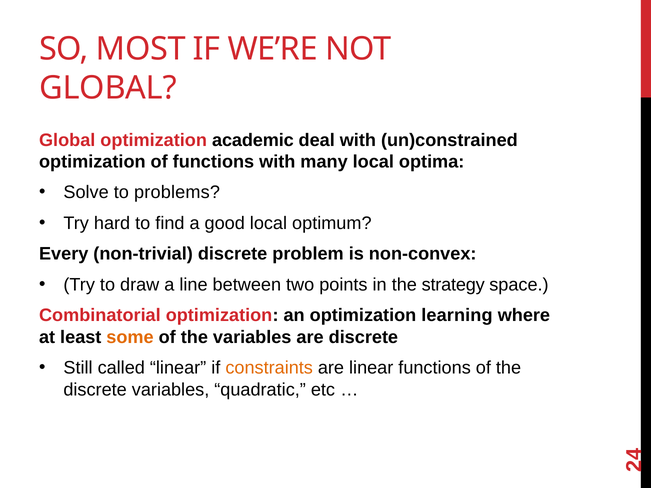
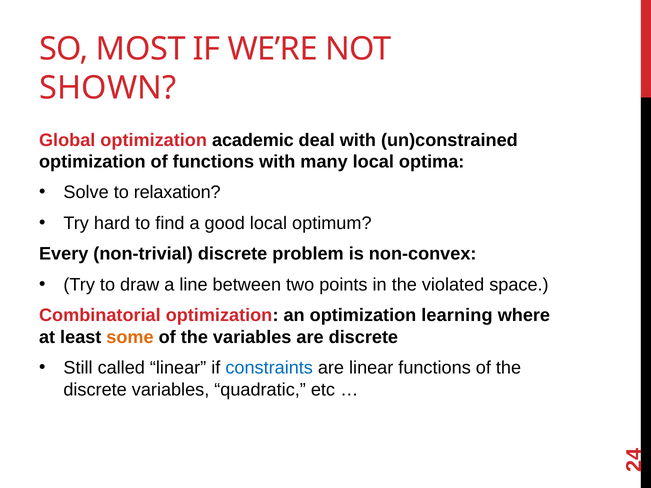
GLOBAL at (108, 88): GLOBAL -> SHOWN
problems: problems -> relaxation
strategy: strategy -> violated
constraints colour: orange -> blue
